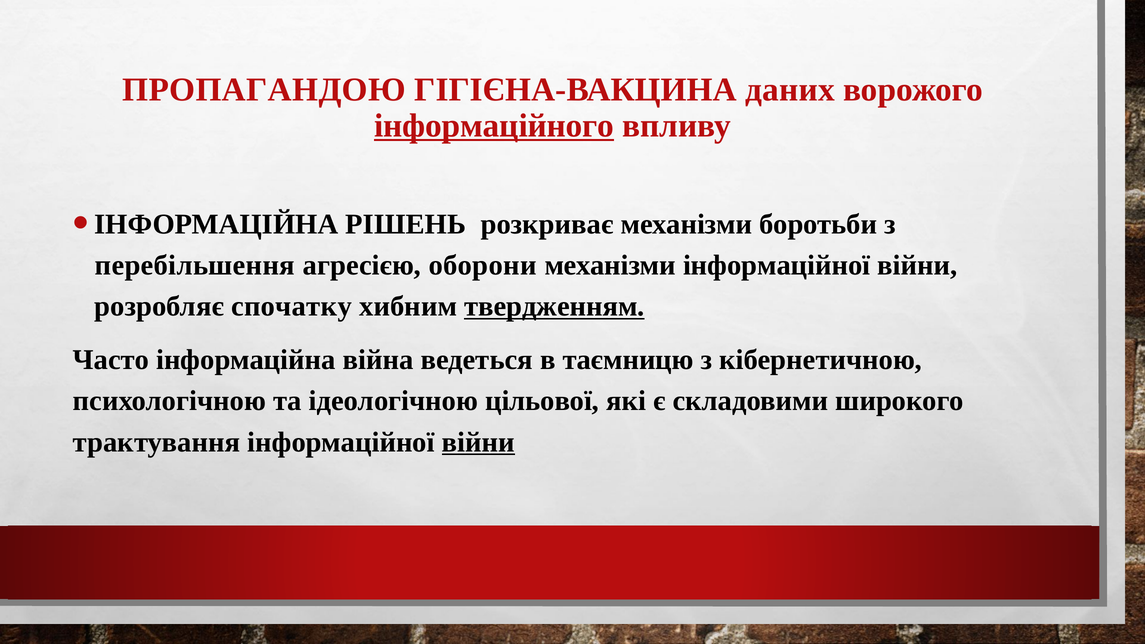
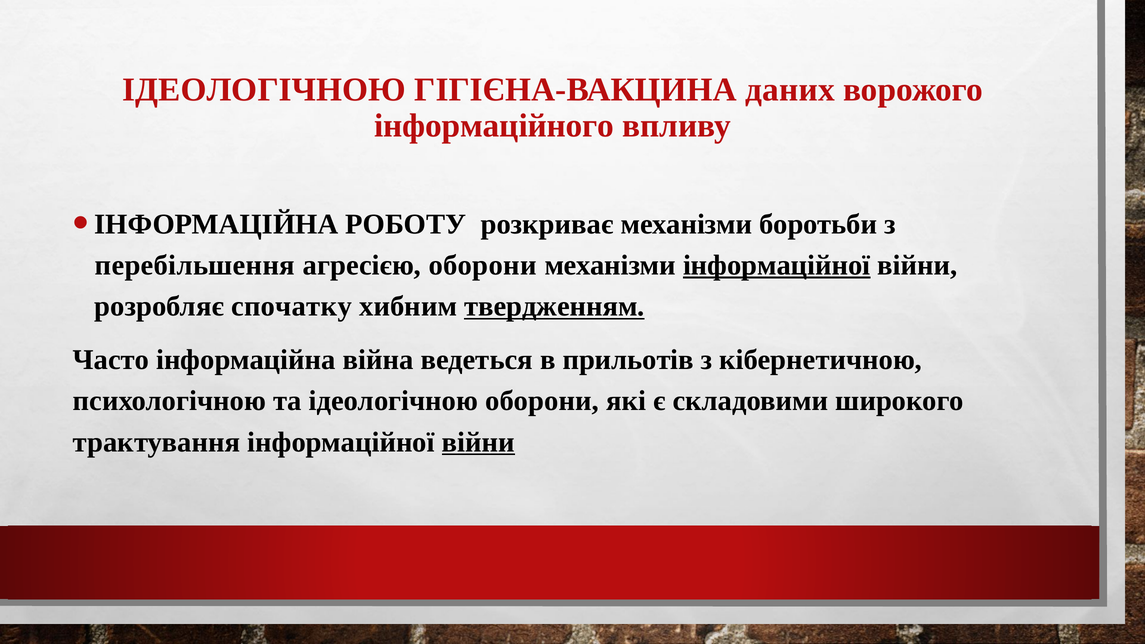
ПРОПАГАНДОЮ at (264, 90): ПРОПАГАНДОЮ -> ІДЕОЛОГІЧНОЮ
інформаційного underline: present -> none
РІШЕНЬ: РІШЕНЬ -> РОБОТУ
інформаційної at (777, 265) underline: none -> present
таємницю: таємницю -> прильотів
ідеологічною цільової: цільової -> оборони
